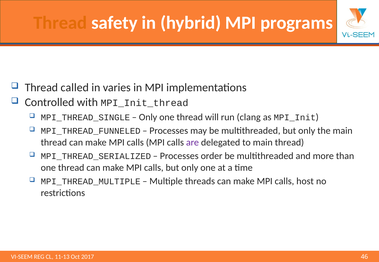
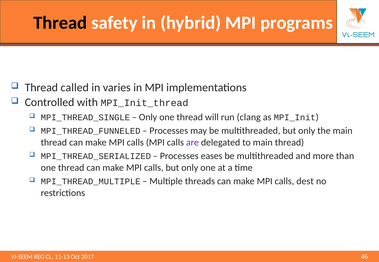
Thread at (60, 23) colour: orange -> black
order: order -> eases
host: host -> dest
